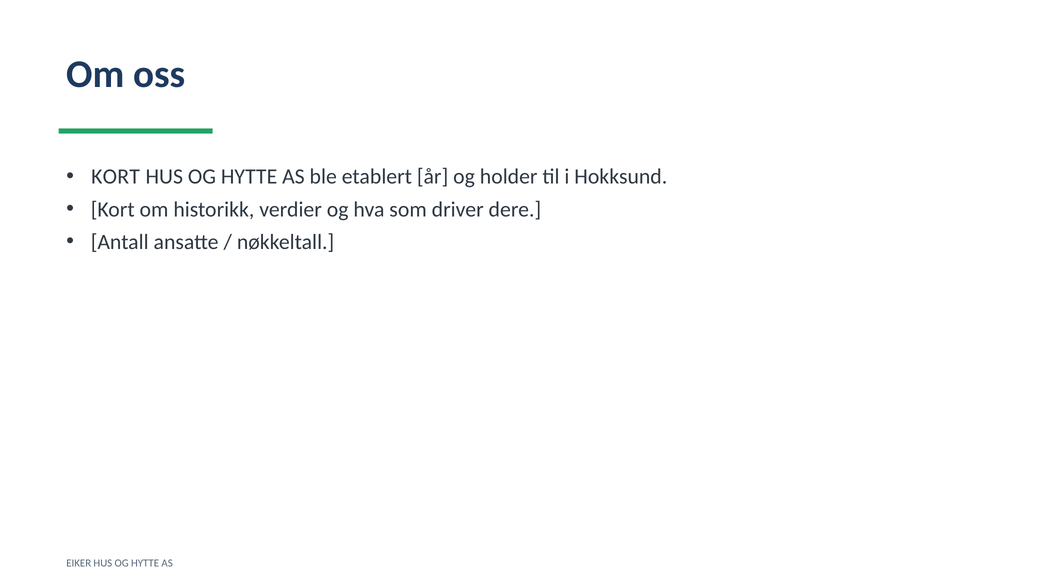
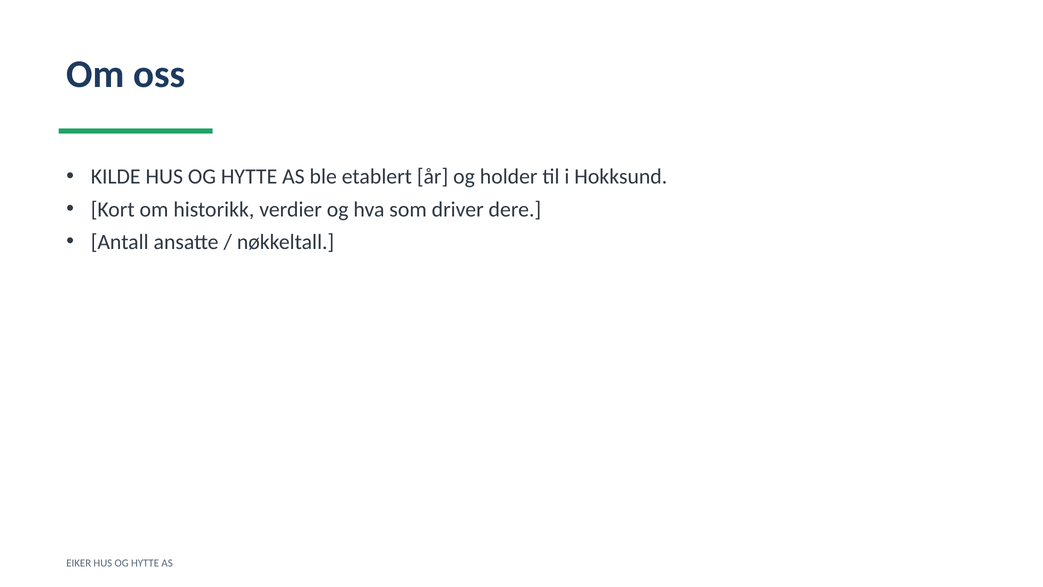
KORT at (116, 177): KORT -> KILDE
